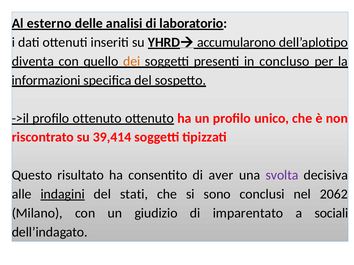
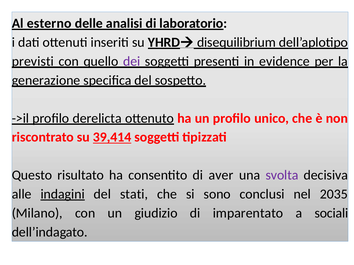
accumularono: accumularono -> disequilibrium
diventa: diventa -> previsti
dei colour: orange -> purple
concluso: concluso -> evidence
informazioni: informazioni -> generazione
profilo ottenuto: ottenuto -> derelicta
39,414 underline: none -> present
2062: 2062 -> 2035
